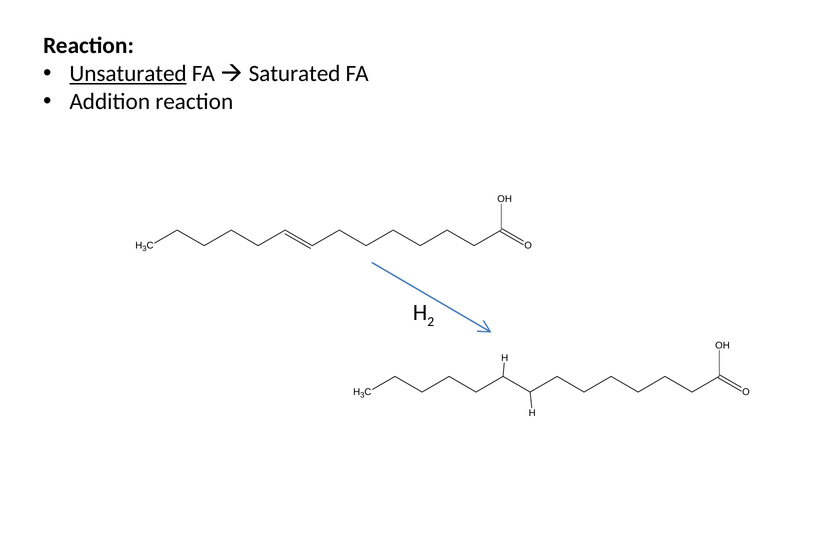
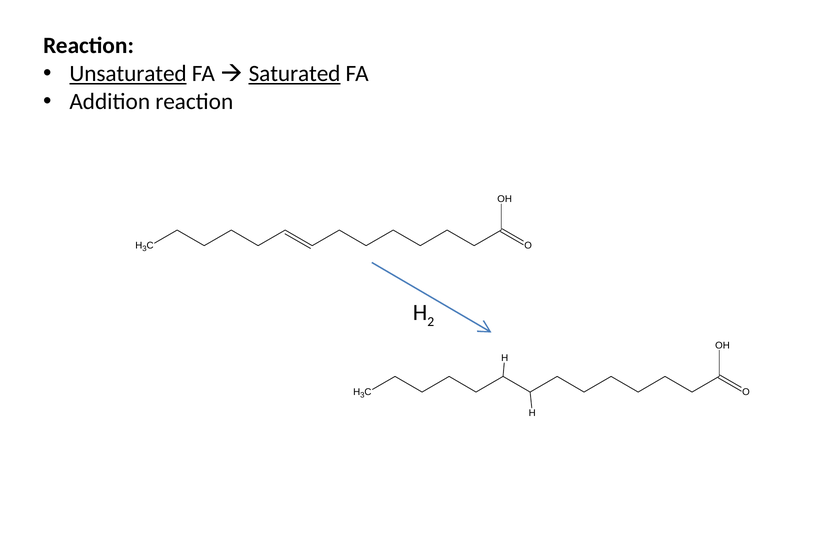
Saturated underline: none -> present
